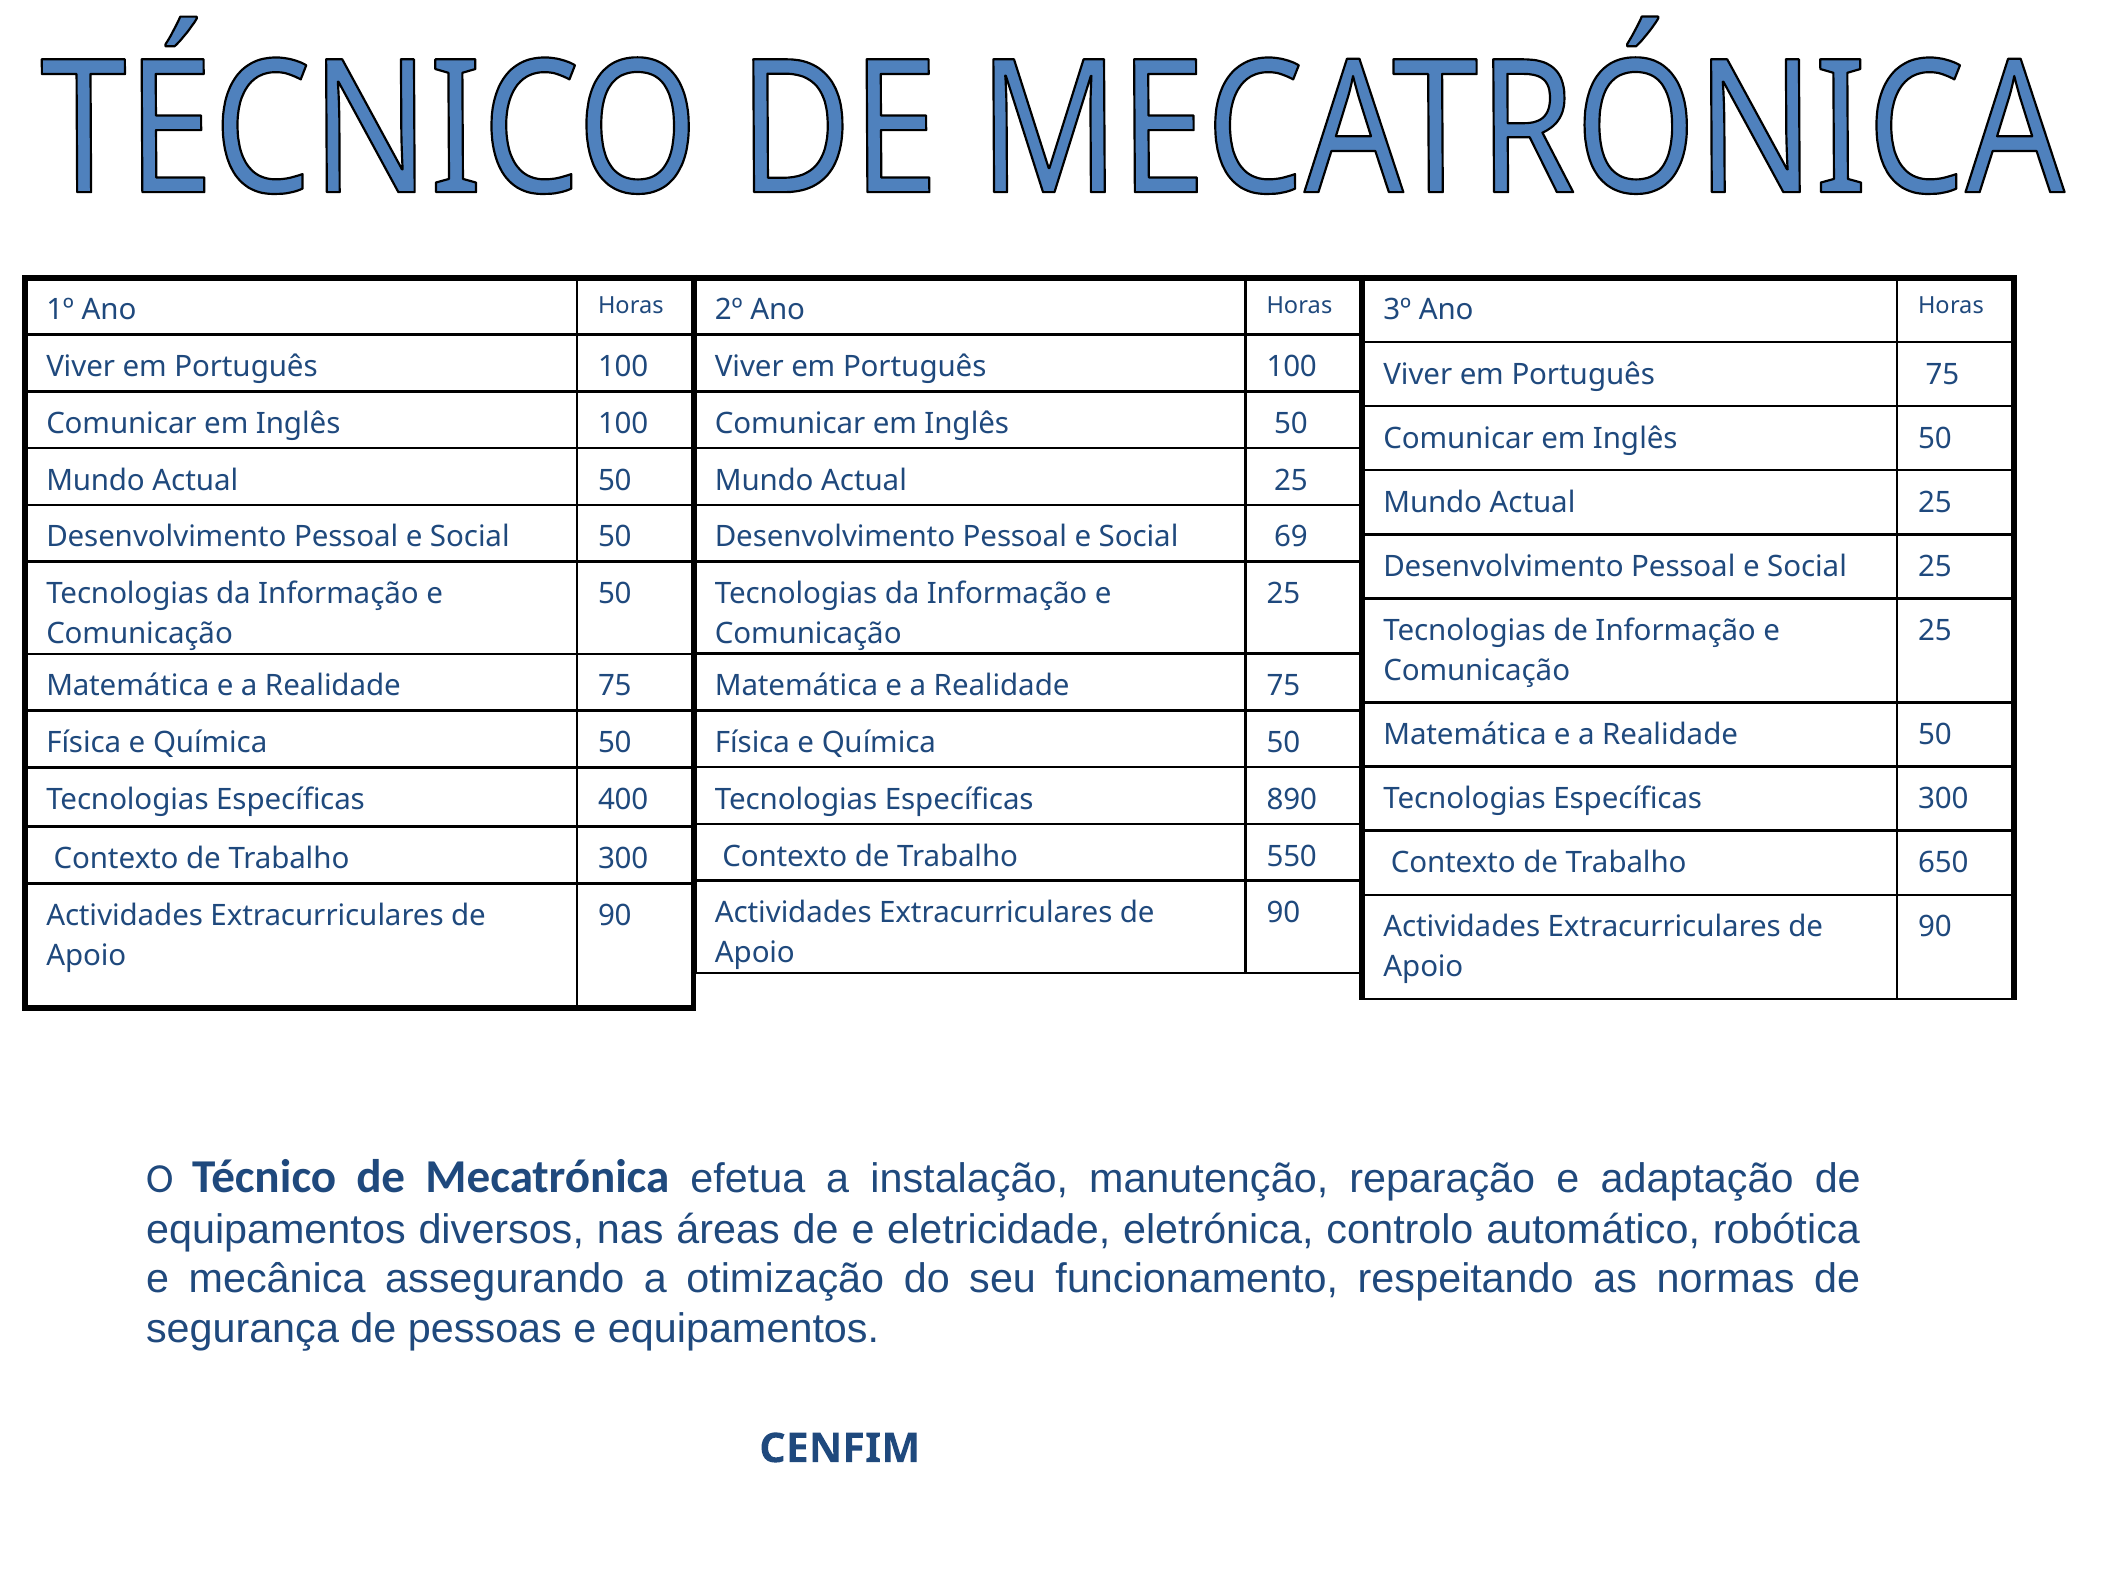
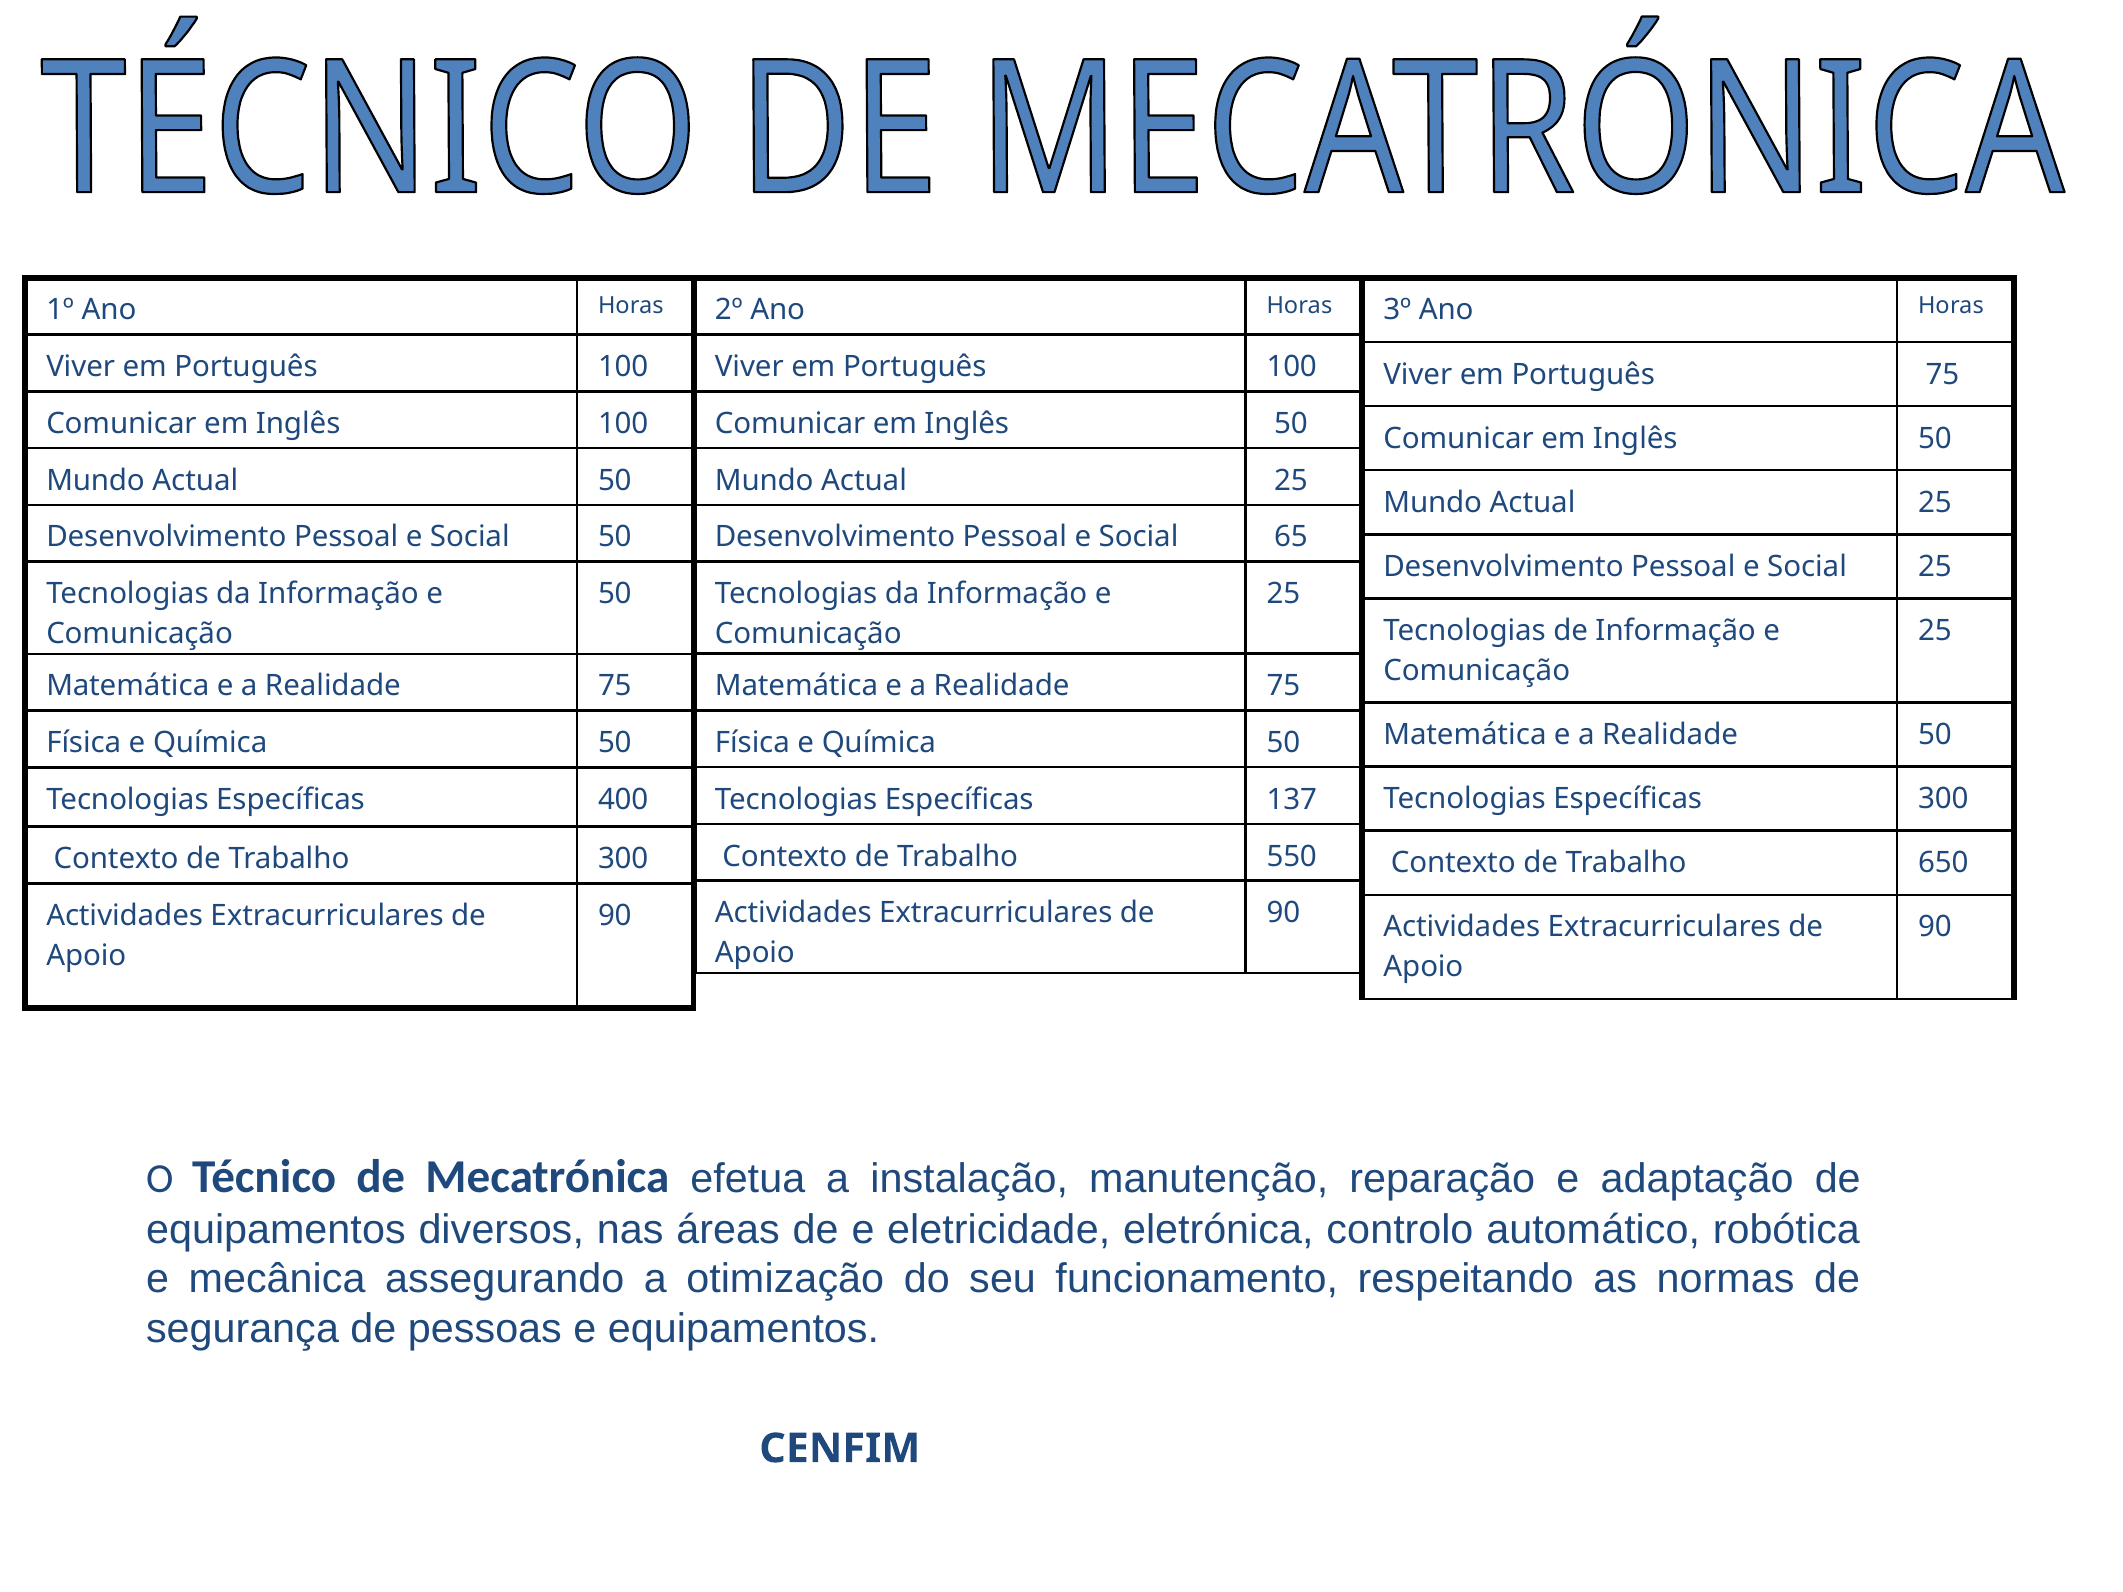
69: 69 -> 65
890: 890 -> 137
